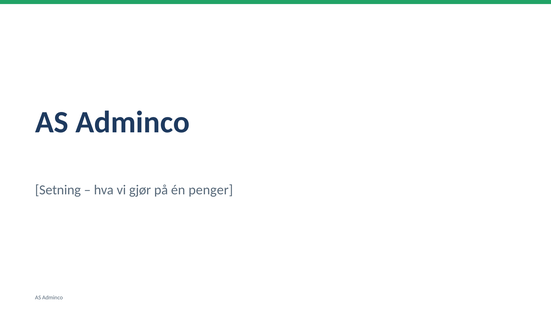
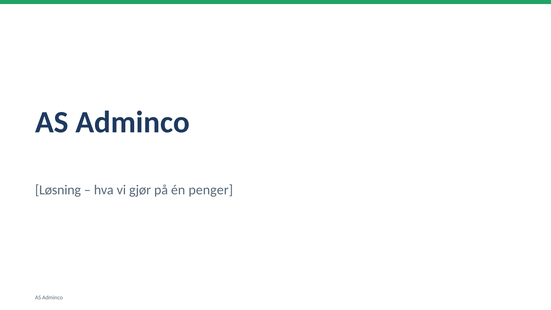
Setning: Setning -> Løsning
